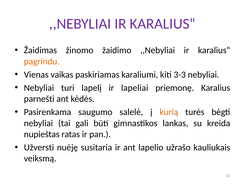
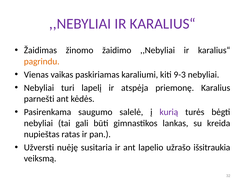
3-3: 3-3 -> 9-3
lapeliai: lapeliai -> atspėja
kurią colour: orange -> purple
kauliukais: kauliukais -> išsitraukia
